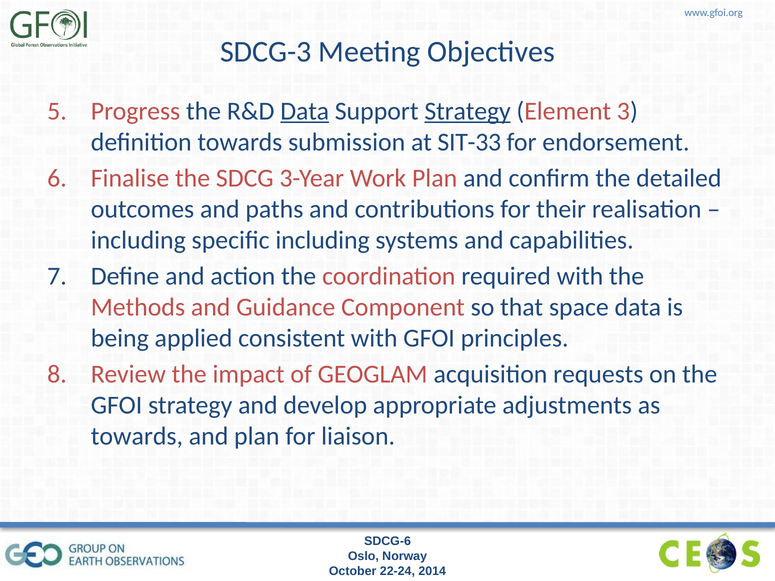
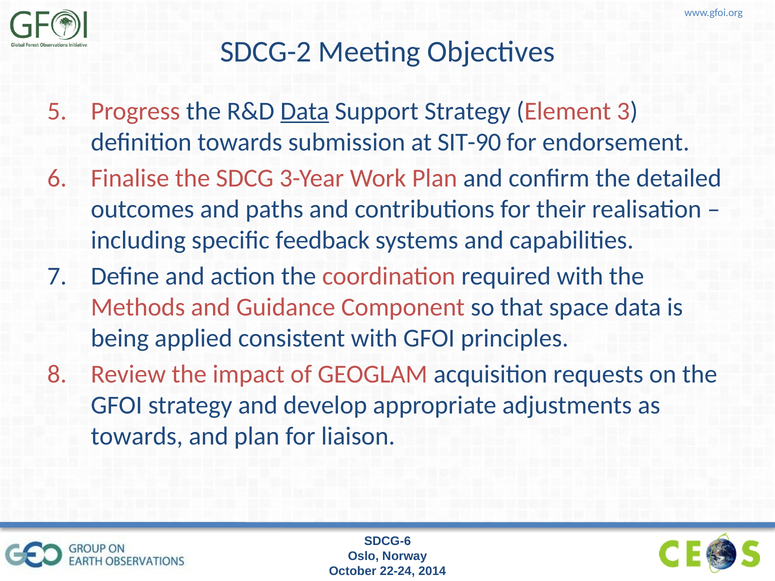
SDCG-3: SDCG-3 -> SDCG-2
Strategy at (468, 111) underline: present -> none
SIT-33: SIT-33 -> SIT-90
specific including: including -> feedback
